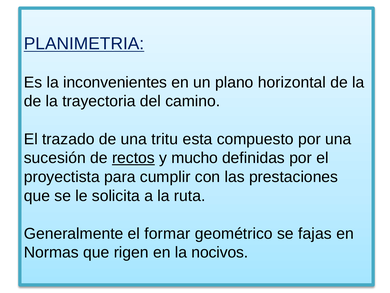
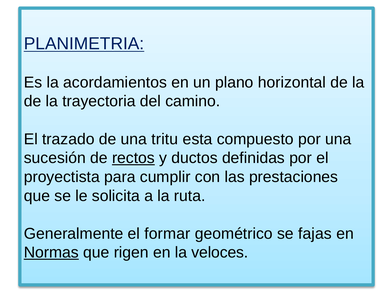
inconvenientes: inconvenientes -> acordamientos
mucho: mucho -> ductos
Normas underline: none -> present
nocivos: nocivos -> veloces
